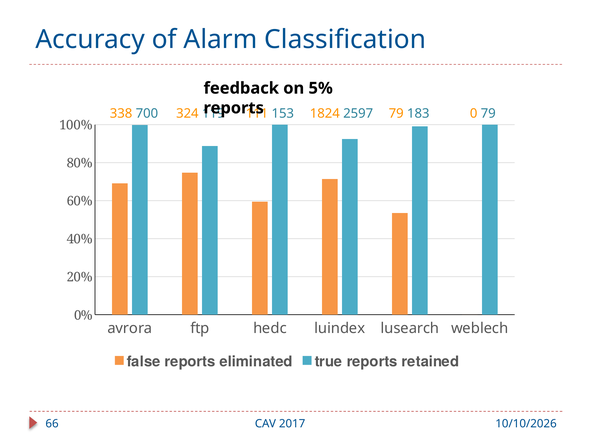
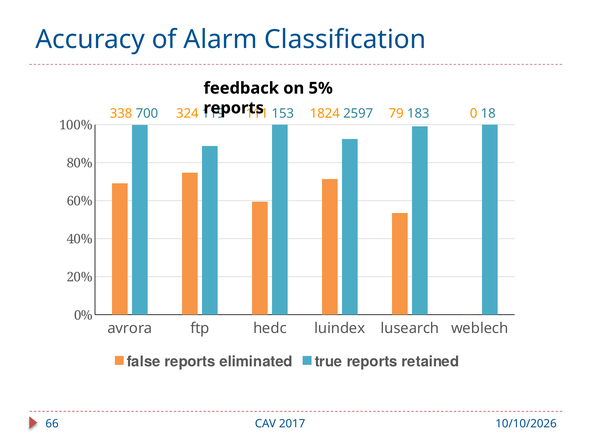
0 79: 79 -> 18
